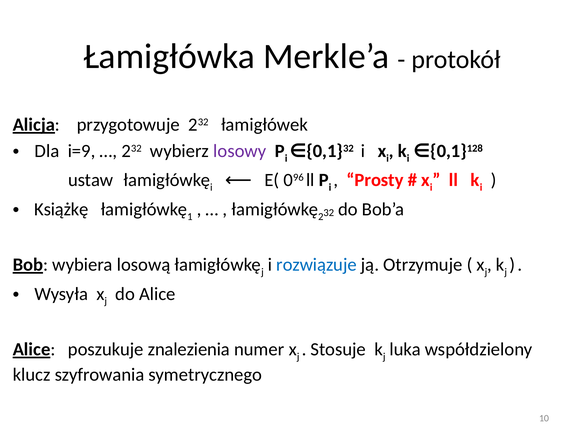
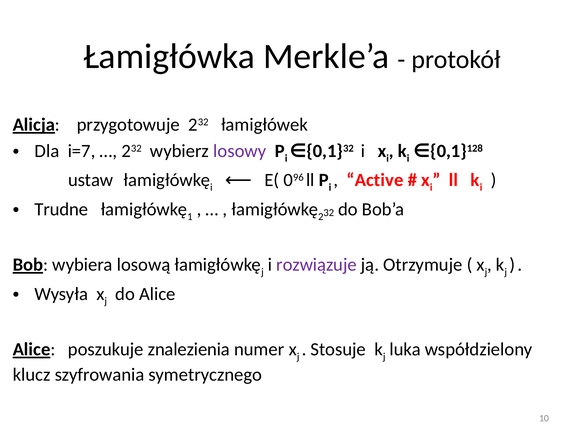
i=9: i=9 -> i=7
Prosty: Prosty -> Active
Książkę: Książkę -> Trudne
rozwiązuje colour: blue -> purple
